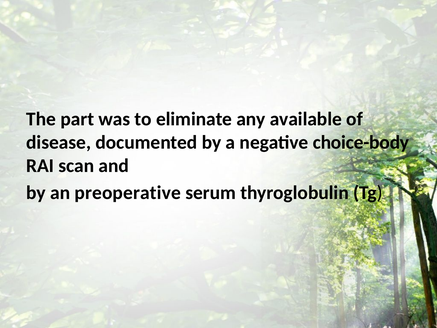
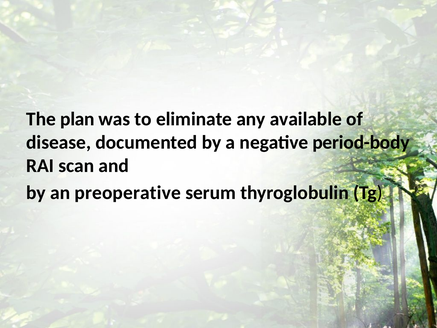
part: part -> plan
choice-body: choice-body -> period-body
